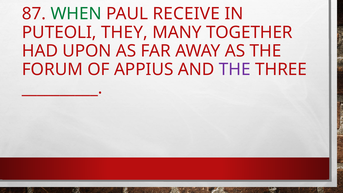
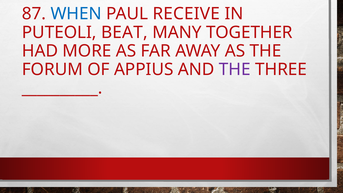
WHEN colour: green -> blue
THEY: THEY -> BEAT
UPON: UPON -> MORE
